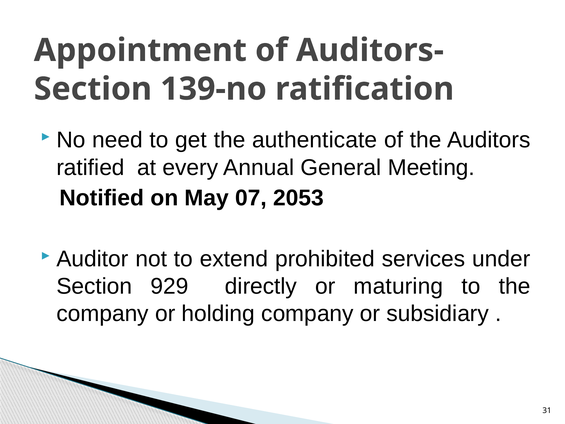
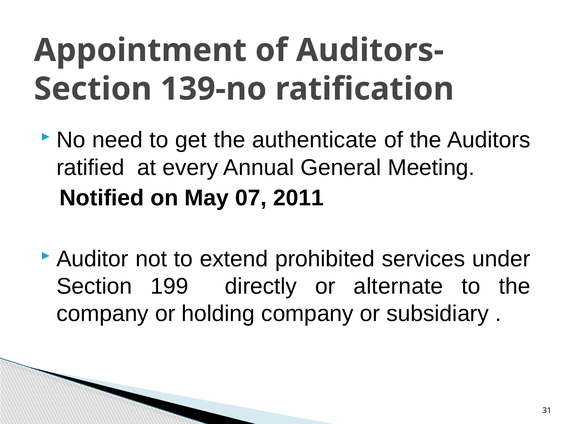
2053: 2053 -> 2011
929: 929 -> 199
maturing: maturing -> alternate
